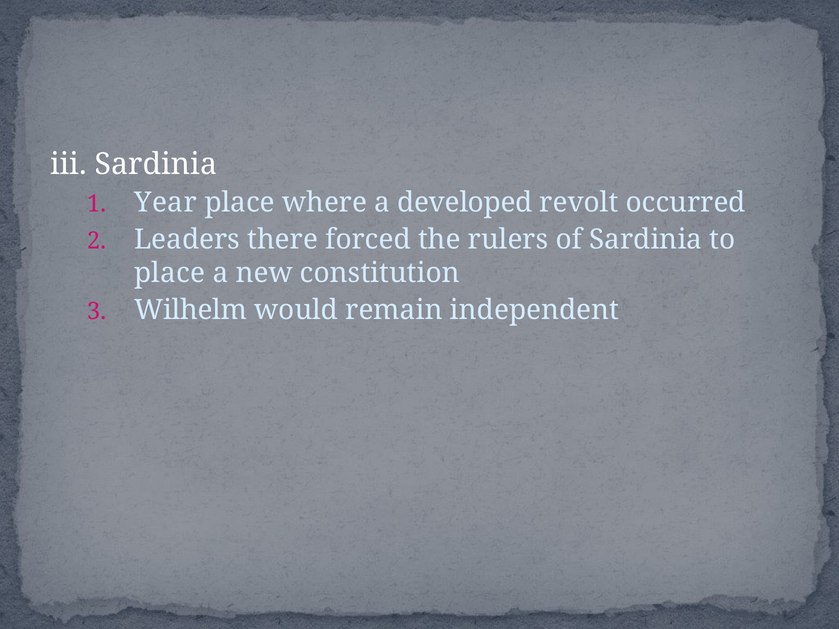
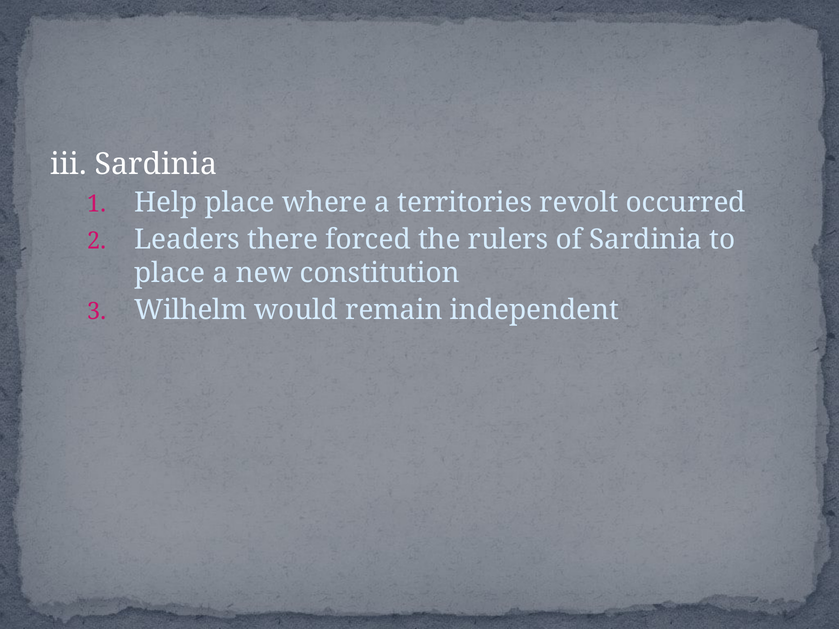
Year: Year -> Help
developed: developed -> territories
